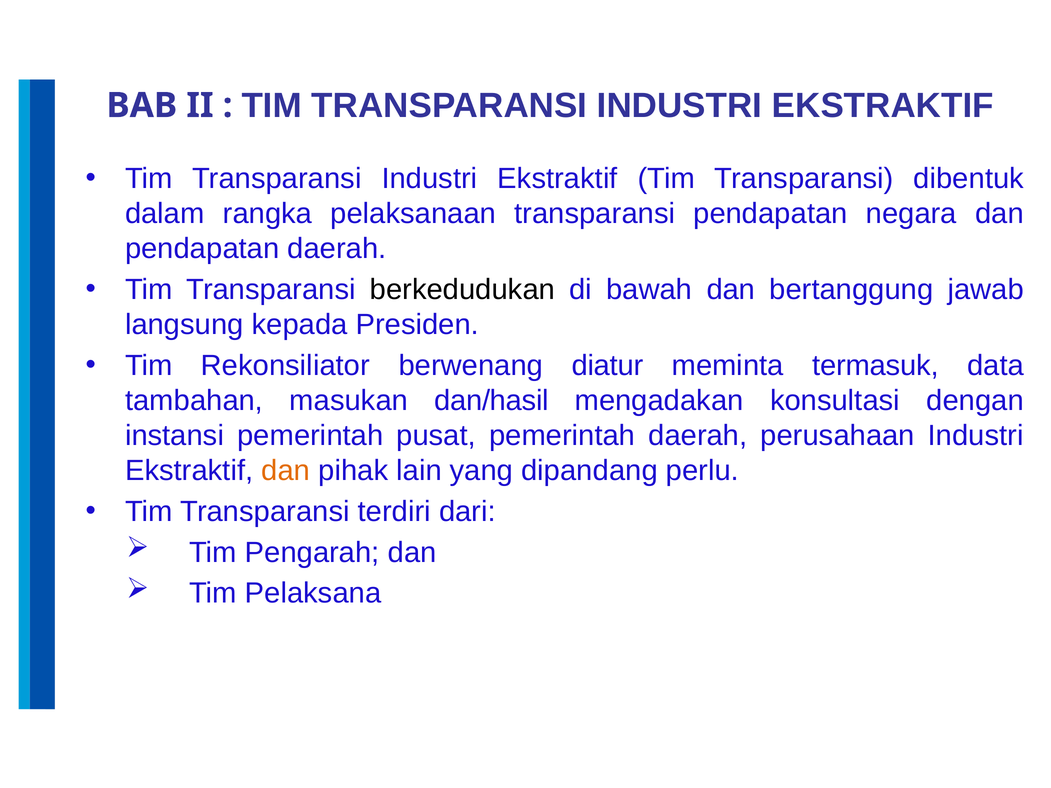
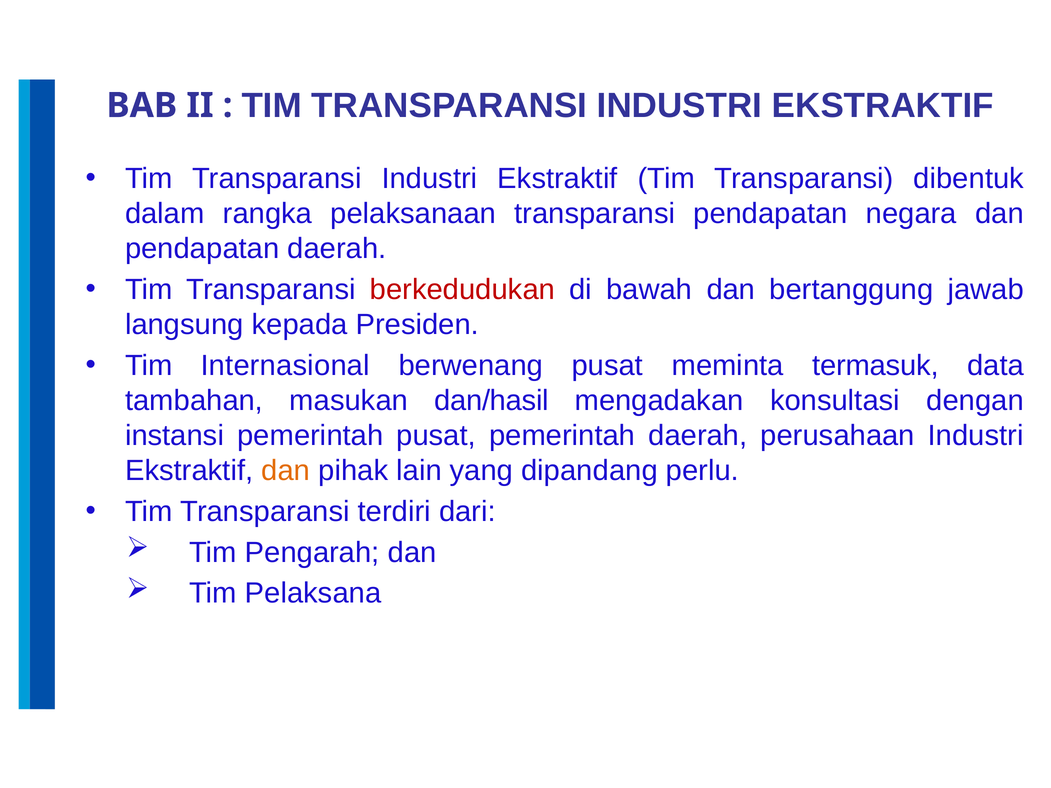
berkedudukan colour: black -> red
Rekonsiliator: Rekonsiliator -> Internasional
berwenang diatur: diatur -> pusat
